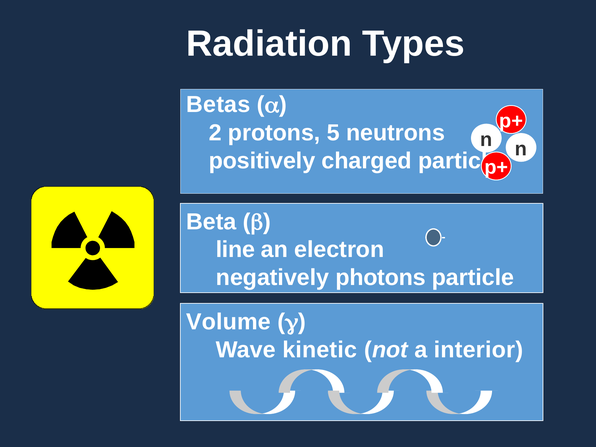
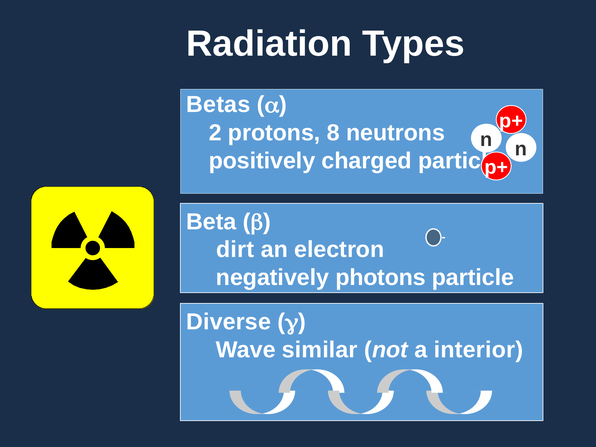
5: 5 -> 8
line: line -> dirt
Volume: Volume -> Diverse
kinetic: kinetic -> similar
